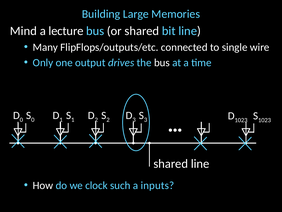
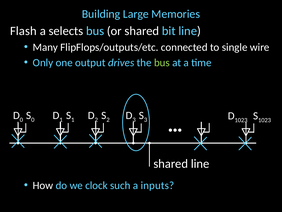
Mind: Mind -> Flash
lecture: lecture -> selects
bus at (162, 62) colour: white -> light green
